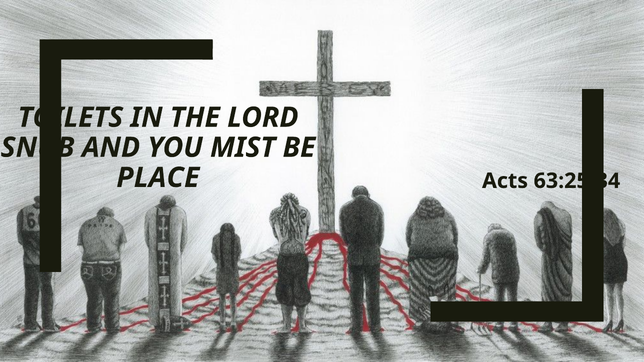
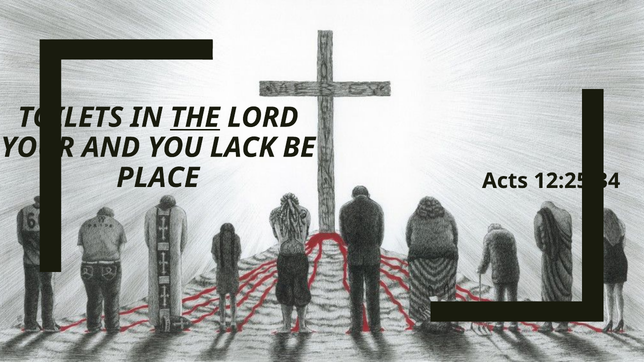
THE underline: none -> present
SNUB: SNUB -> YOUR
MIST: MIST -> LACK
63:25-34: 63:25-34 -> 12:25-34
